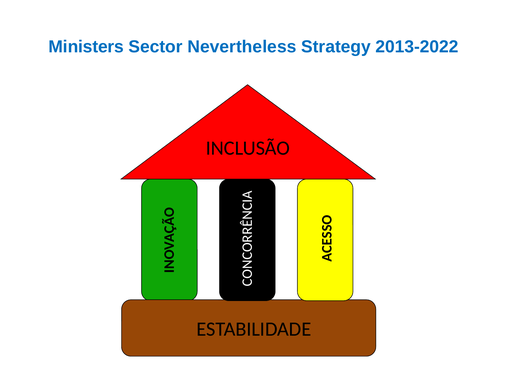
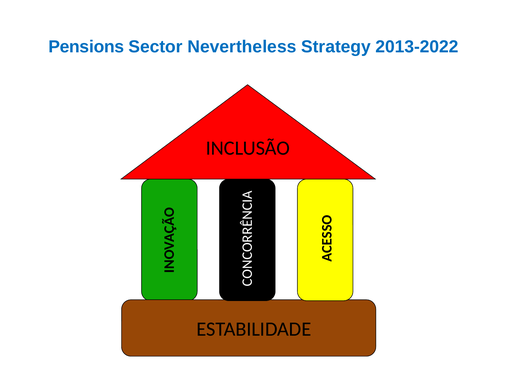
Ministers: Ministers -> Pensions
